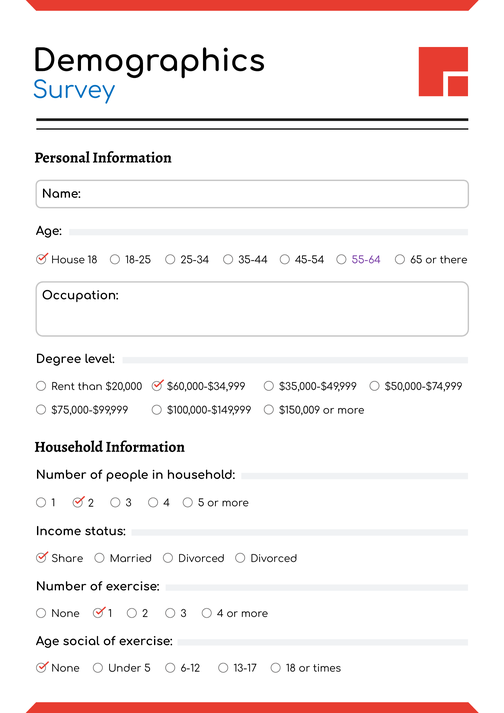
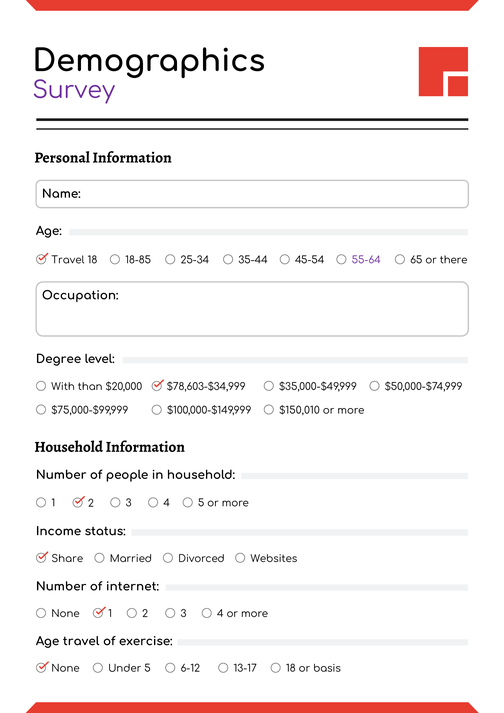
Survey colour: blue -> purple
House at (68, 260): House -> Travel
18-25: 18-25 -> 18-85
Rent: Rent -> With
$60,000-$34,999: $60,000-$34,999 -> $78,603-$34,999
$150,009: $150,009 -> $150,010
Divorced Divorced: Divorced -> Websites
Number of exercise: exercise -> internet
social at (81, 641): social -> travel
times: times -> basis
